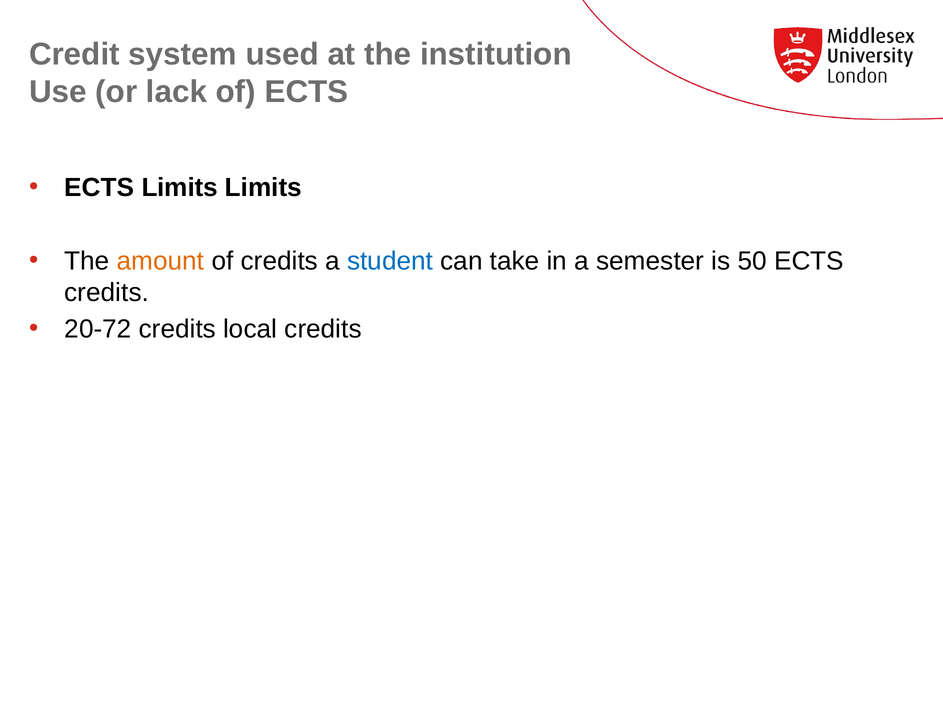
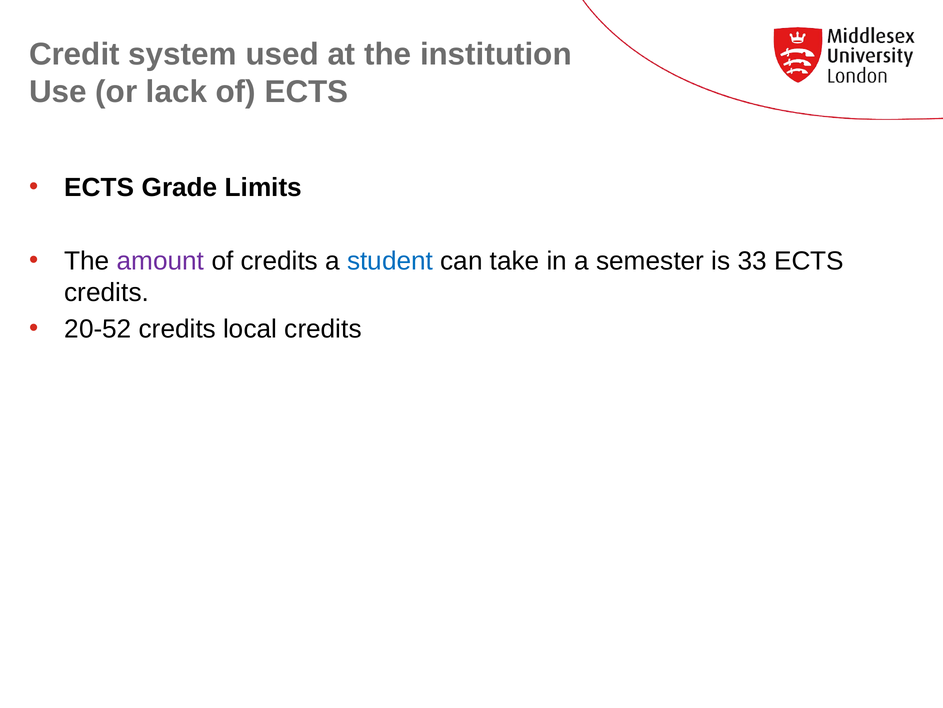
ECTS Limits: Limits -> Grade
amount colour: orange -> purple
50: 50 -> 33
20-72: 20-72 -> 20-52
